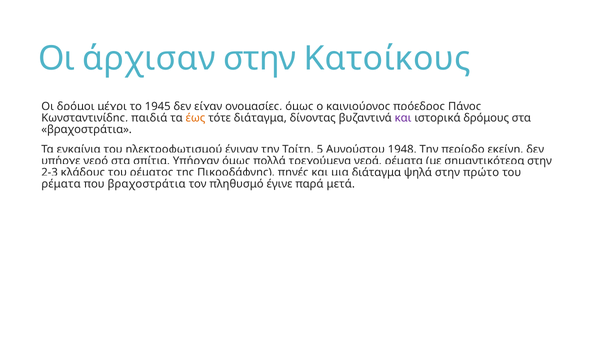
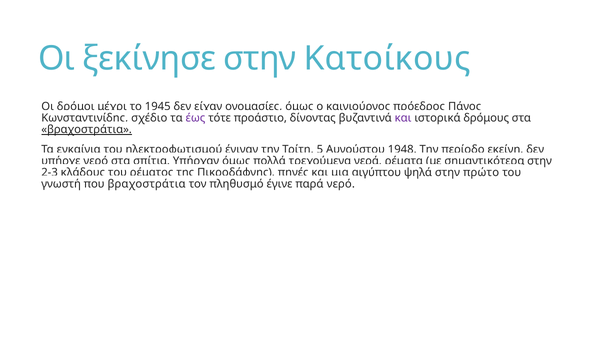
άρχισαν: άρχισαν -> ξεκίνησε
παιδιά: παιδιά -> σχέδιο
έως colour: orange -> purple
τότε διάταγμα: διάταγμα -> προάστιο
βραχοστράτια at (87, 130) underline: none -> present
διάταγμα at (376, 172): διάταγμα -> αιγύπτου
ρέματα at (61, 184): ρέματα -> γνωστή
παρά μετά: μετά -> νερό
